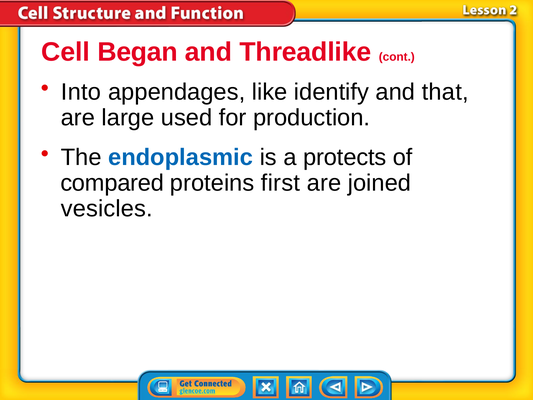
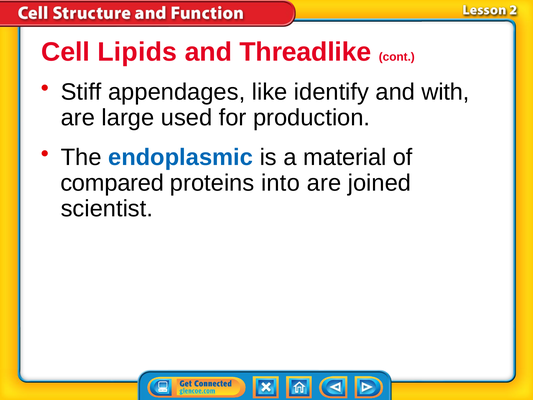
Began: Began -> Lipids
Into: Into -> Stiff
that: that -> with
protects: protects -> material
first: first -> into
vesicles: vesicles -> scientist
